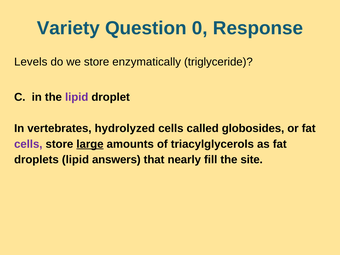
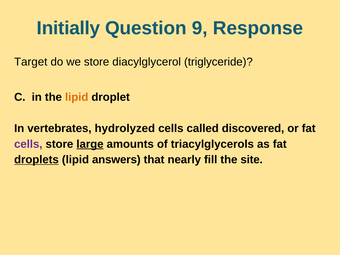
Variety: Variety -> Initially
0: 0 -> 9
Levels: Levels -> Target
enzymatically: enzymatically -> diacylglycerol
lipid at (77, 97) colour: purple -> orange
globosides: globosides -> discovered
droplets underline: none -> present
